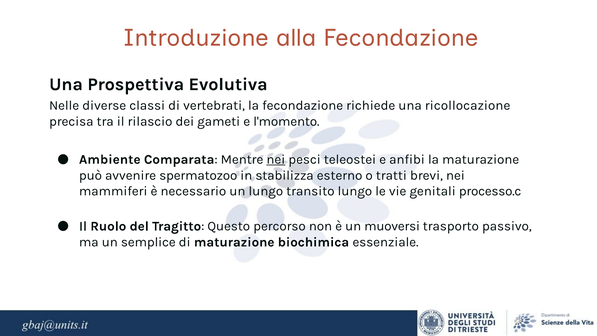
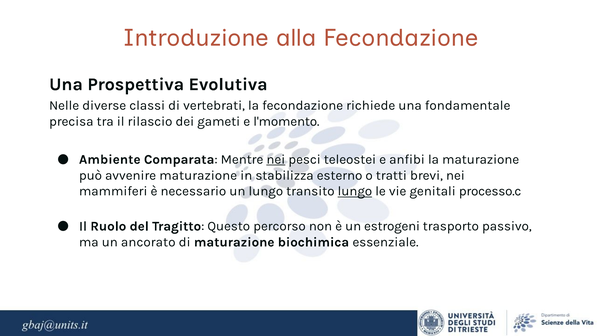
ricollocazione: ricollocazione -> fondamentale
avvenire spermatozoo: spermatozoo -> maturazione
lungo at (355, 191) underline: none -> present
muoversi: muoversi -> estrogeni
semplice: semplice -> ancorato
